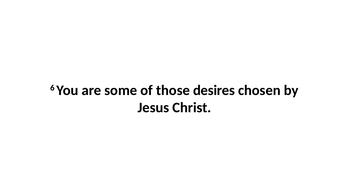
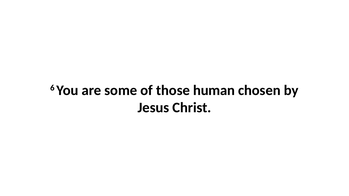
desires: desires -> human
